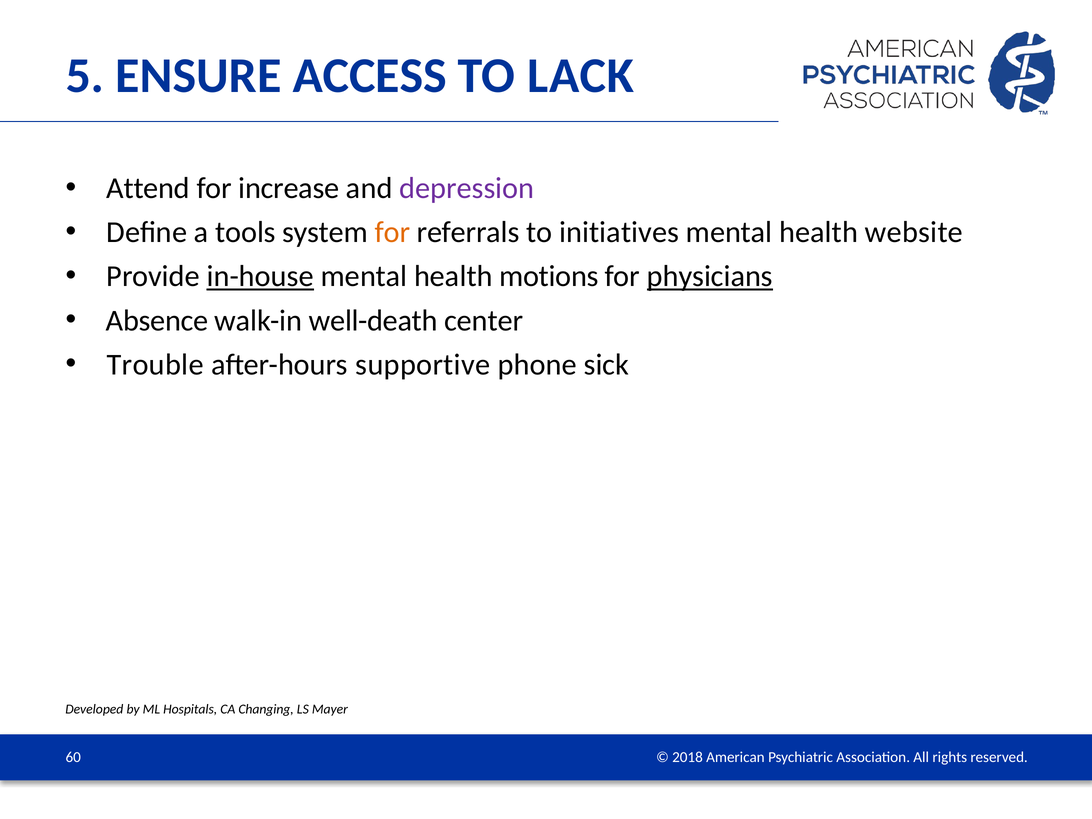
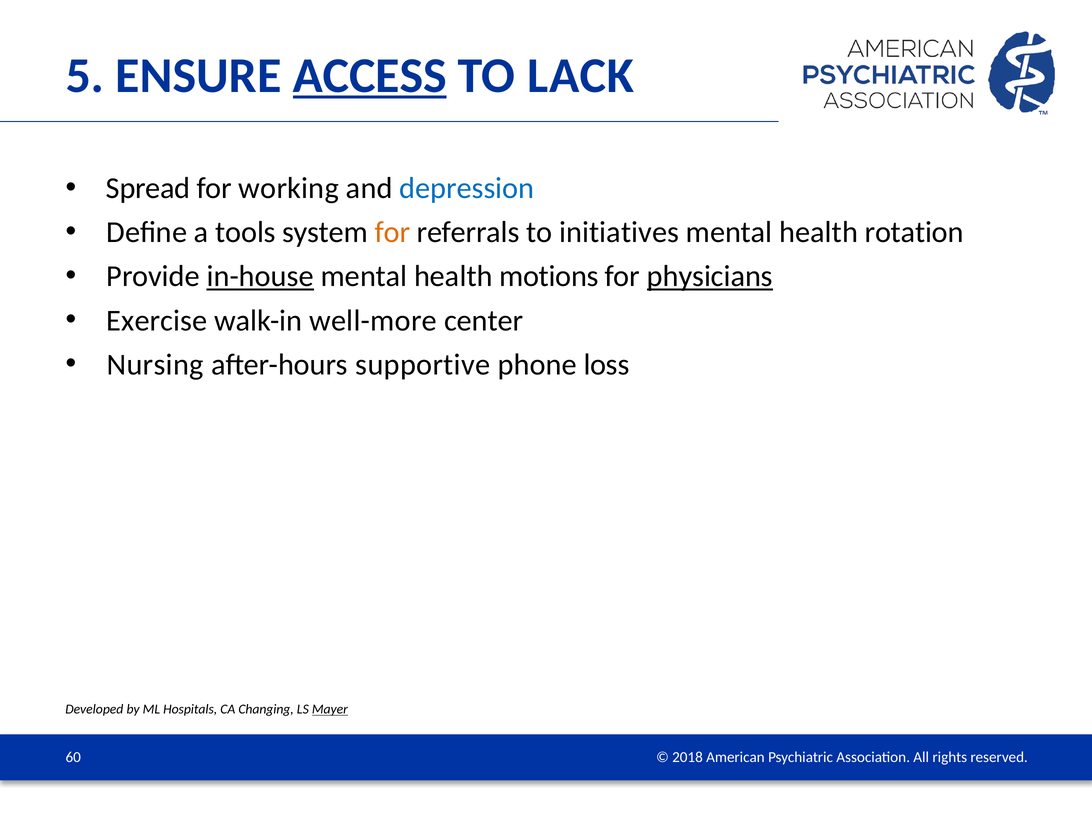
ACCESS underline: none -> present
Attend: Attend -> Spread
increase: increase -> working
depression colour: purple -> blue
website: website -> rotation
Absence: Absence -> Exercise
well-death: well-death -> well-more
Trouble: Trouble -> Nursing
sick: sick -> loss
Mayer underline: none -> present
